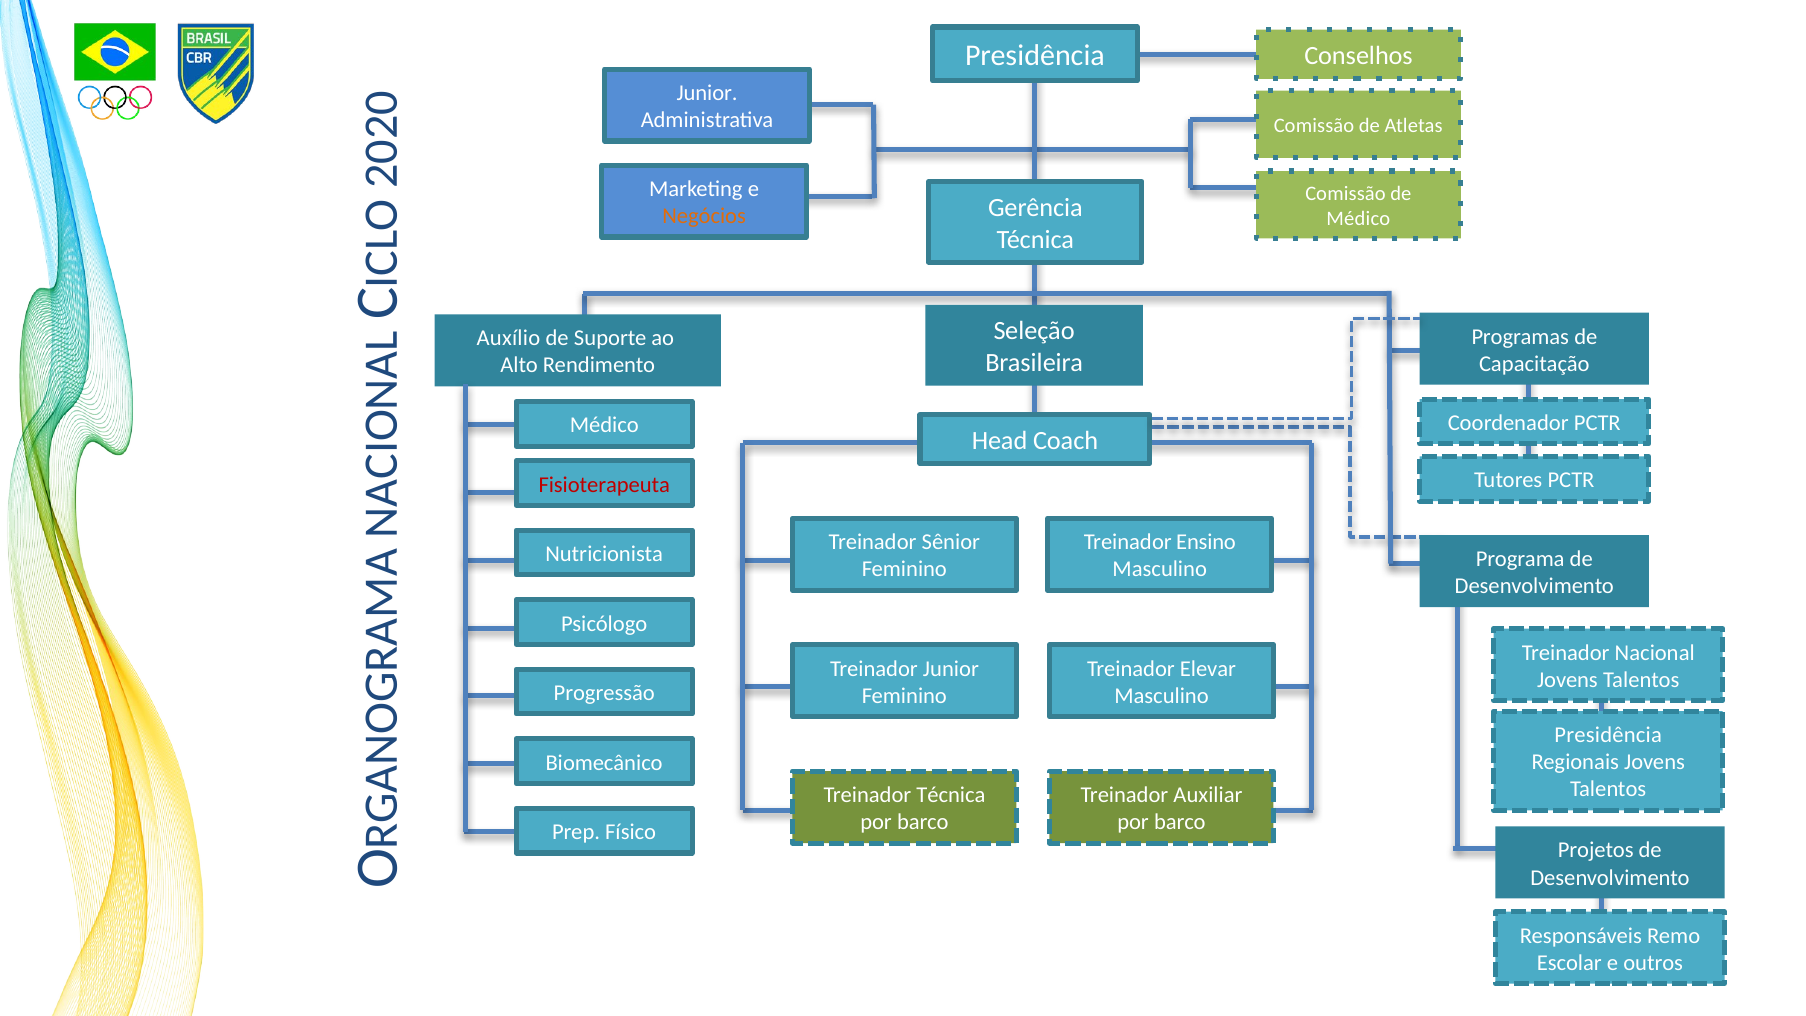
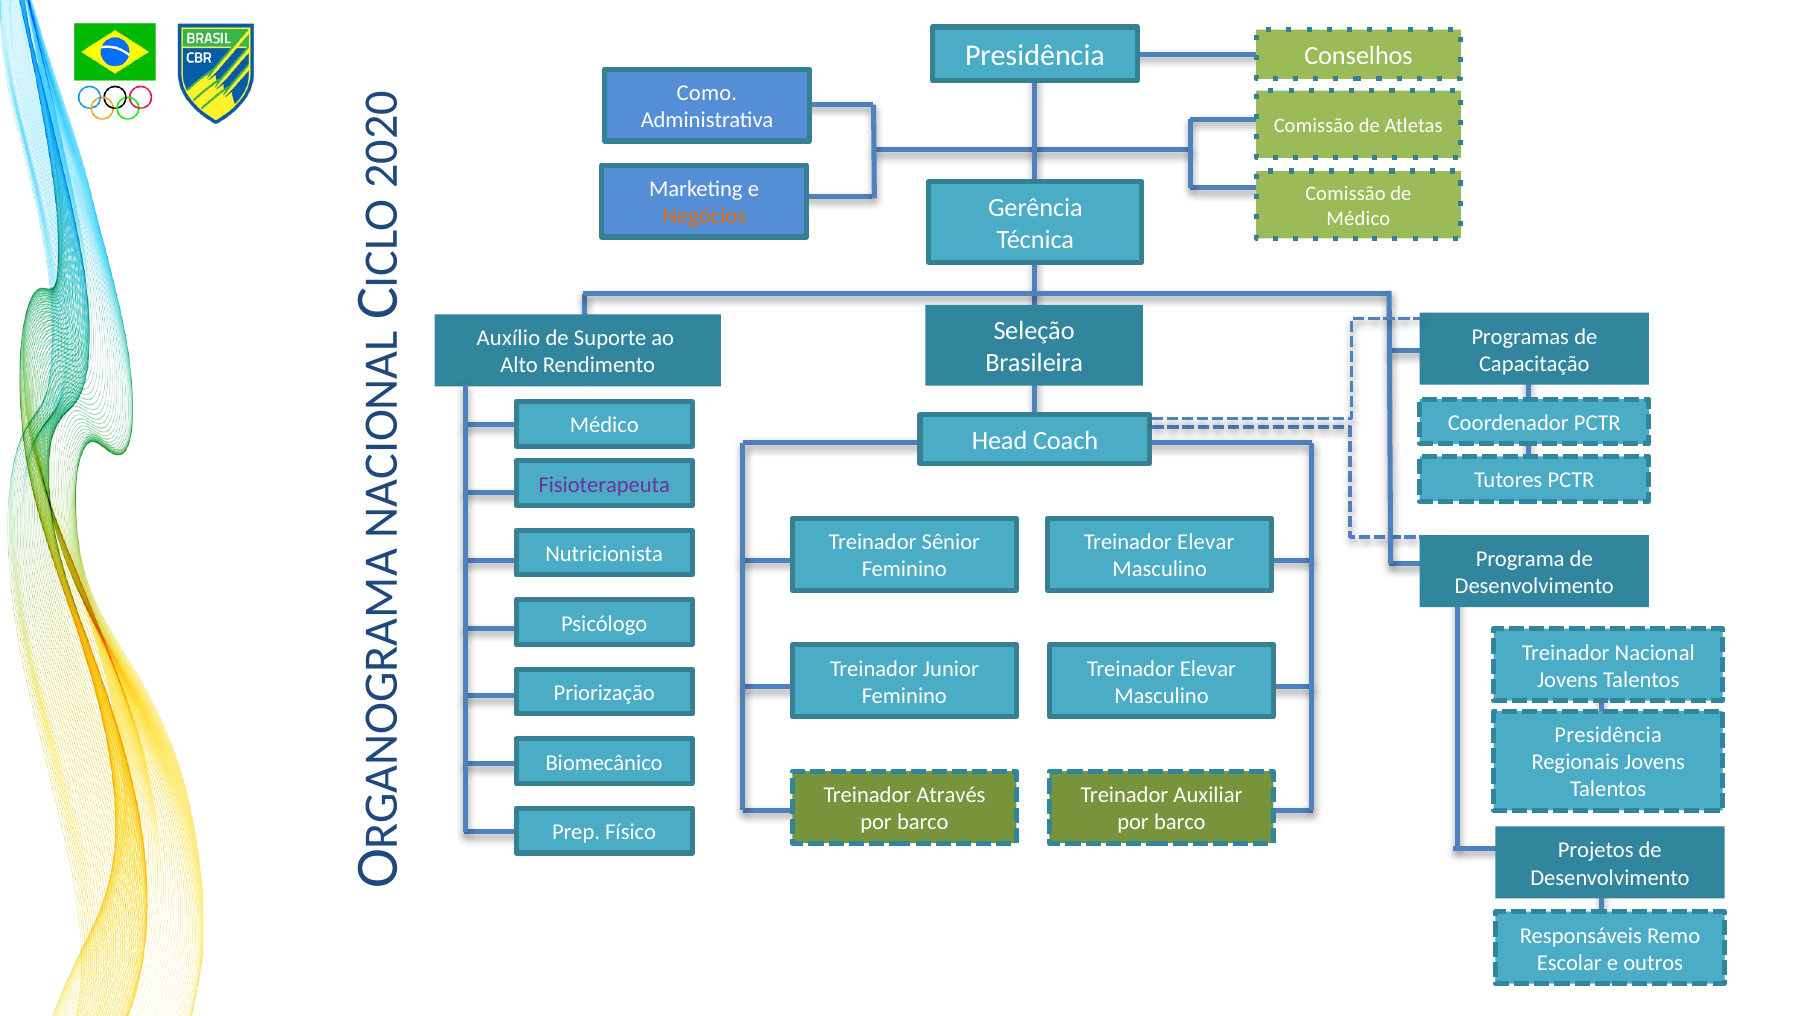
Junior at (707, 93): Junior -> Como
Fisioterapeuta colour: red -> purple
Ensino at (1206, 542): Ensino -> Elevar
Progressão: Progressão -> Priorização
Treinador Técnica: Técnica -> Através
